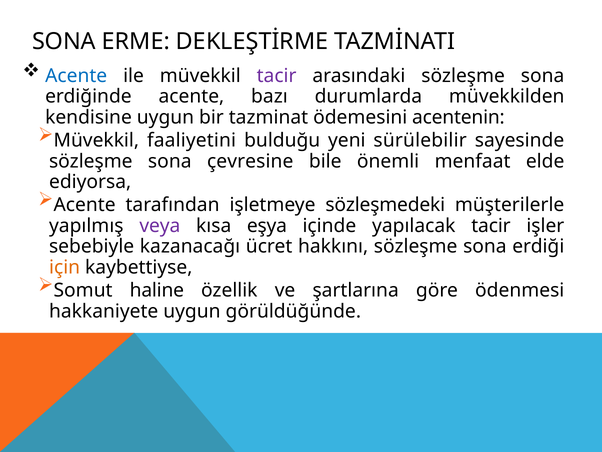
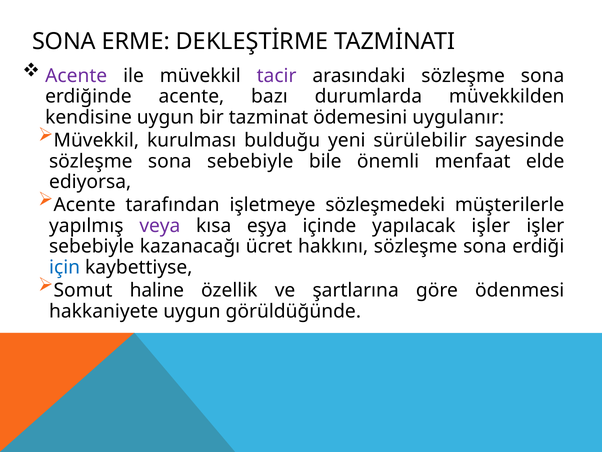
Acente at (76, 76) colour: blue -> purple
acentenin: acentenin -> uygulanır
faaliyetini: faaliyetini -> kurulması
sona çevresine: çevresine -> sebebiyle
yapılacak tacir: tacir -> işler
için colour: orange -> blue
